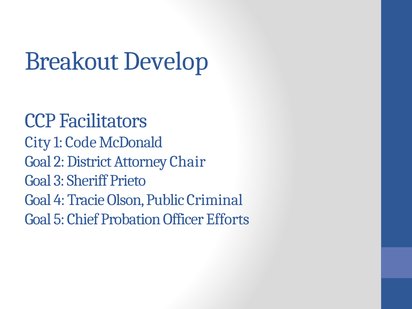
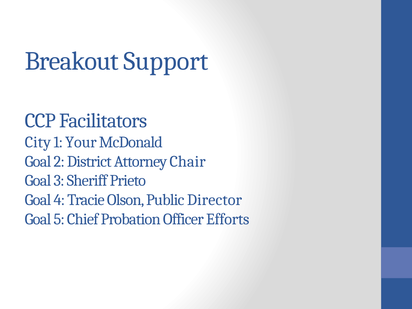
Develop: Develop -> Support
Code: Code -> Your
Criminal: Criminal -> Director
